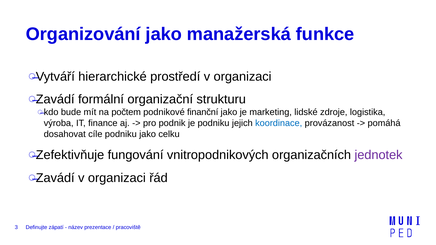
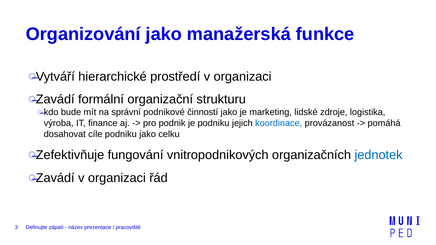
počtem: počtem -> správní
finanční: finanční -> činností
jednotek colour: purple -> blue
